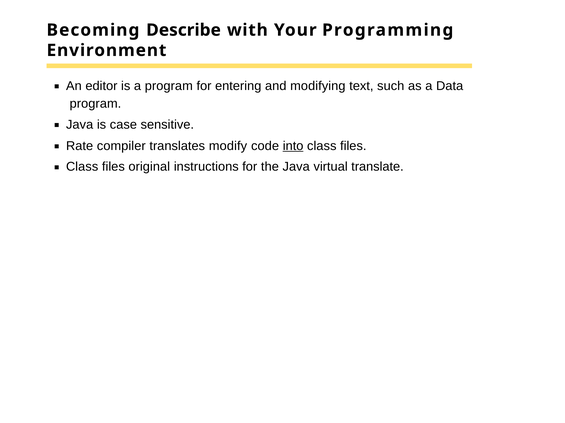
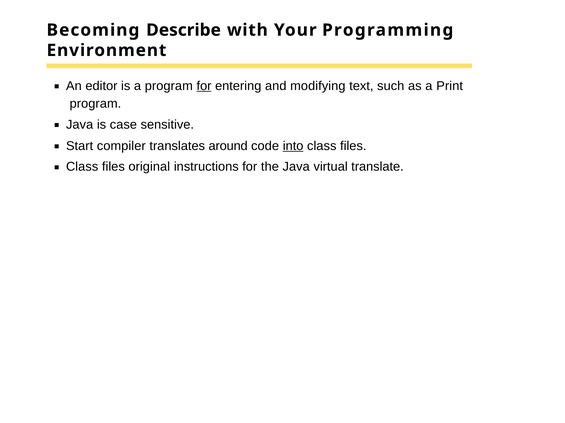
for at (204, 86) underline: none -> present
Data: Data -> Print
Rate: Rate -> Start
modify: modify -> around
